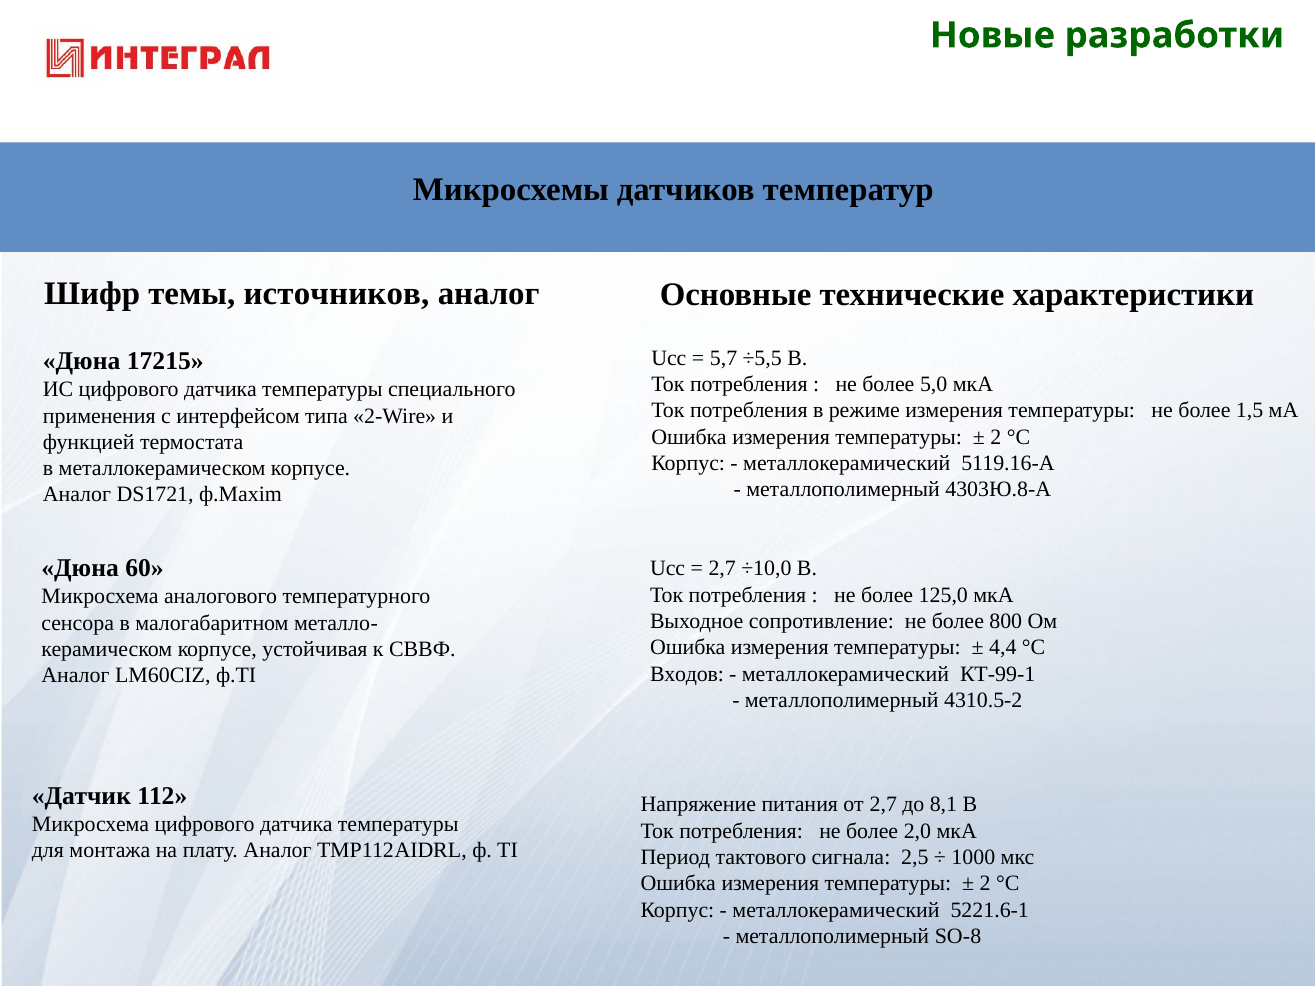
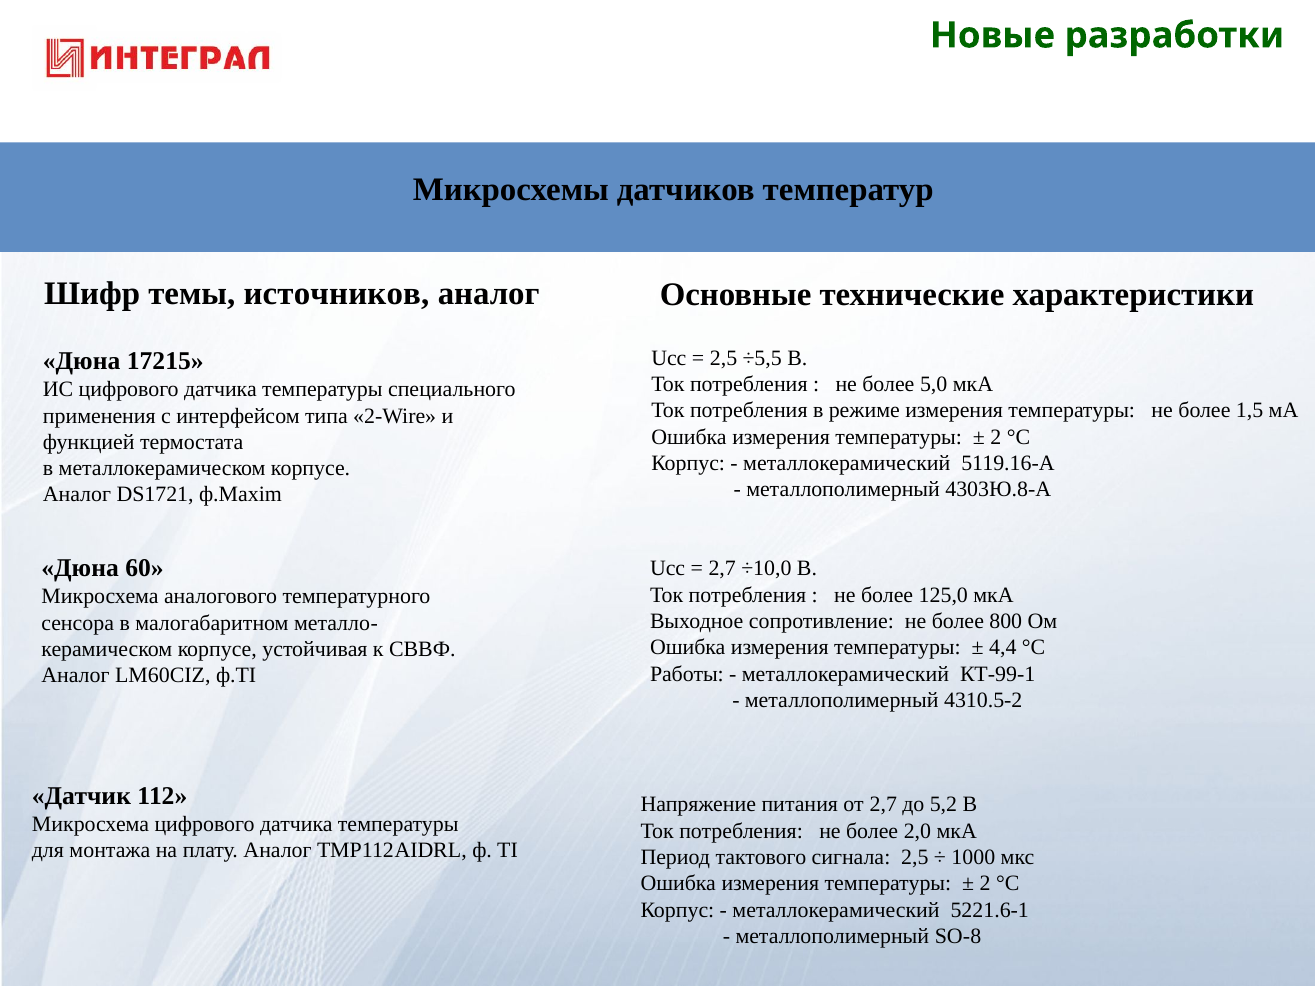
5,7 at (724, 358): 5,7 -> 2,5
Входов: Входов -> Работы
8,1: 8,1 -> 5,2
